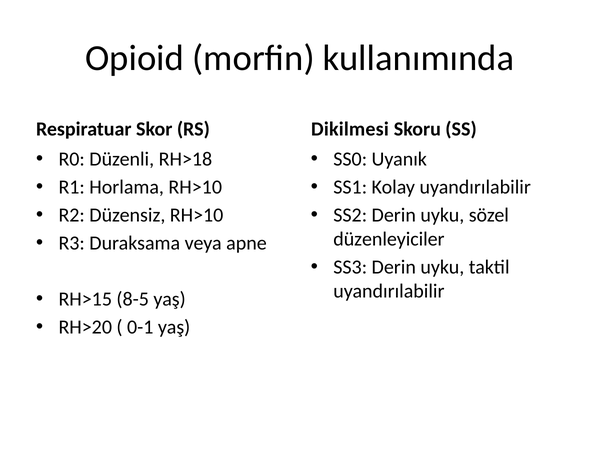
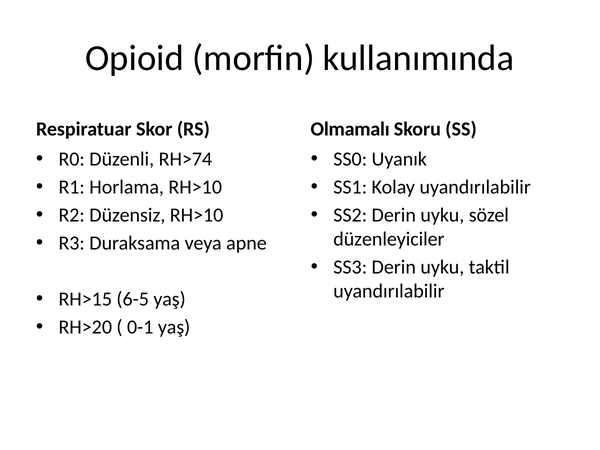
Dikilmesi: Dikilmesi -> Olmamalı
RH>18: RH>18 -> RH>74
8-5: 8-5 -> 6-5
